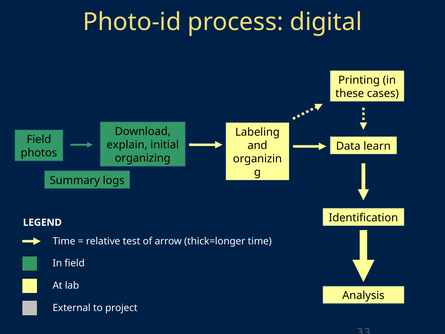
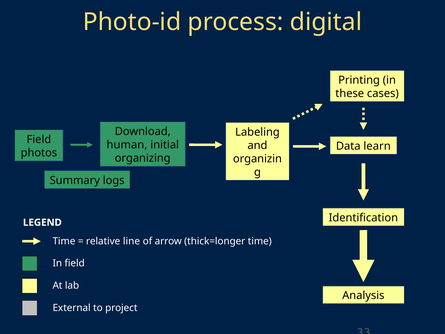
explain: explain -> human
test: test -> line
